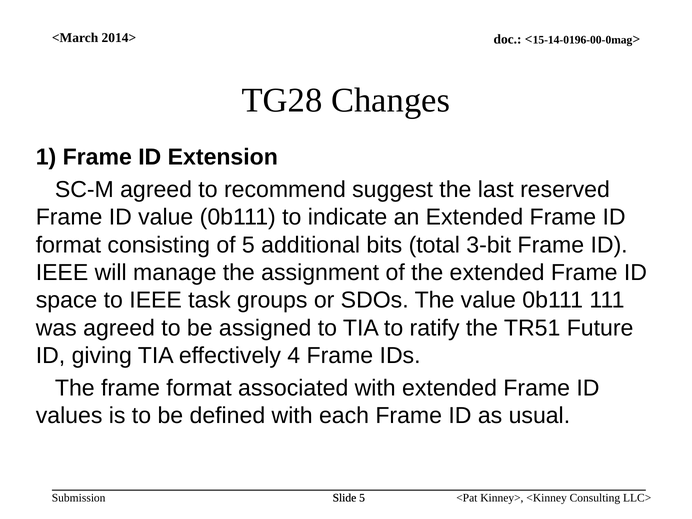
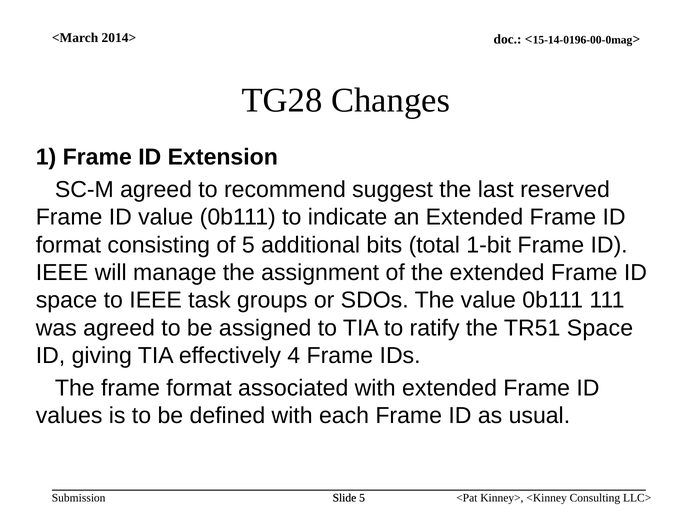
3-bit: 3-bit -> 1-bit
TR51 Future: Future -> Space
